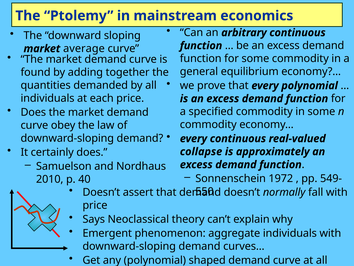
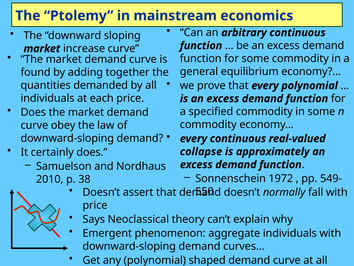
average: average -> increase
40: 40 -> 38
